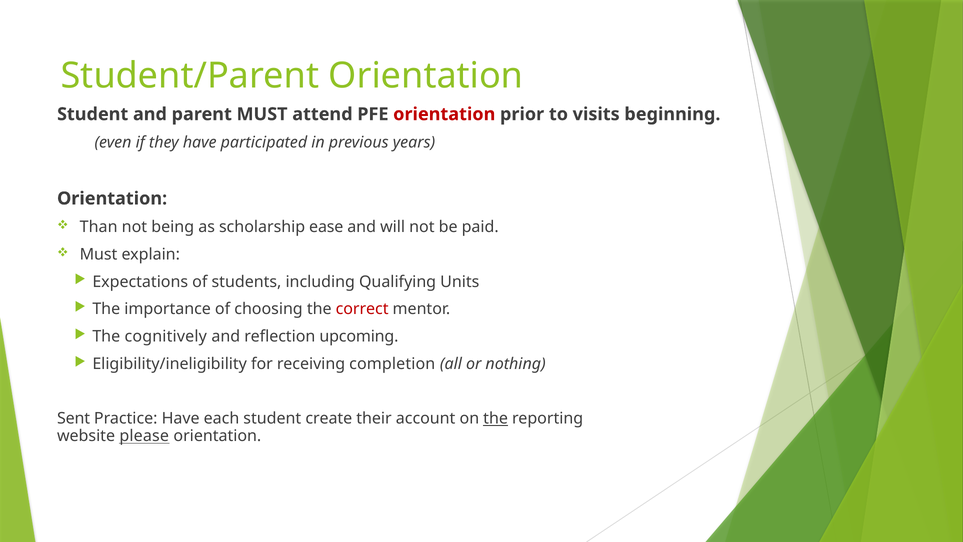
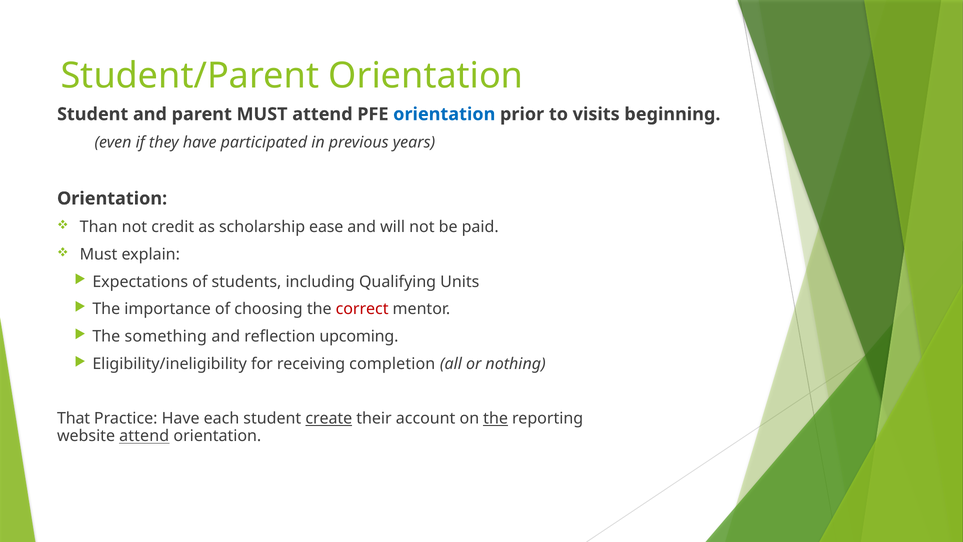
orientation at (444, 114) colour: red -> blue
being: being -> credit
cognitively: cognitively -> something
Sent: Sent -> That
create underline: none -> present
website please: please -> attend
